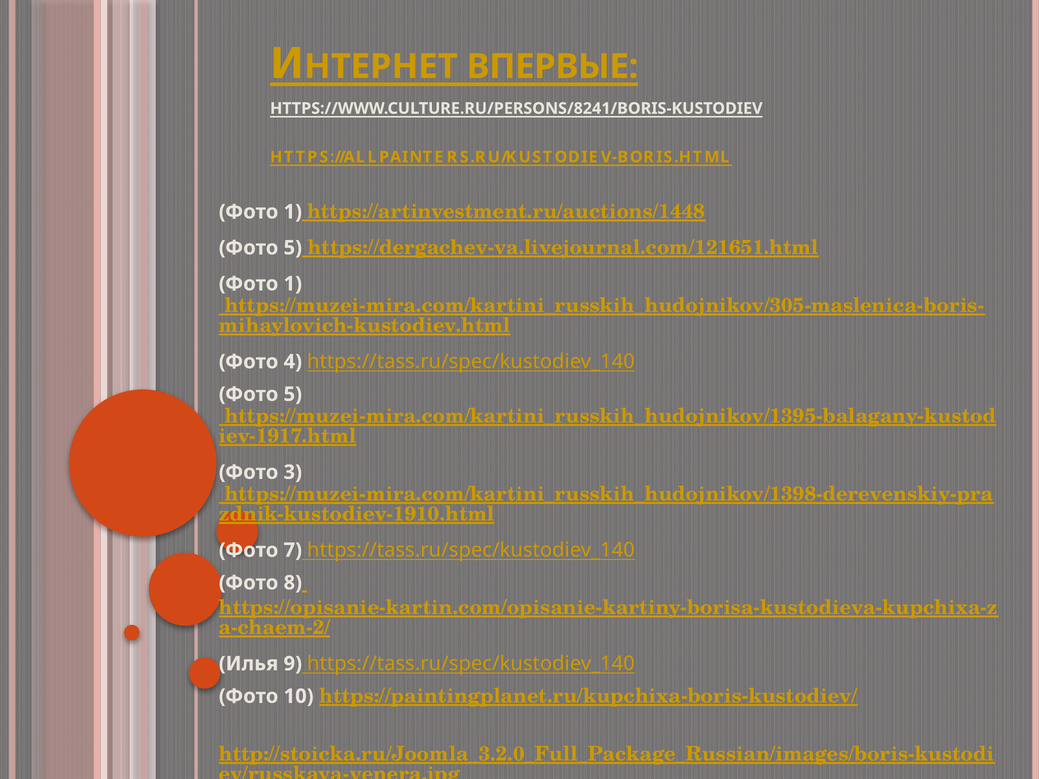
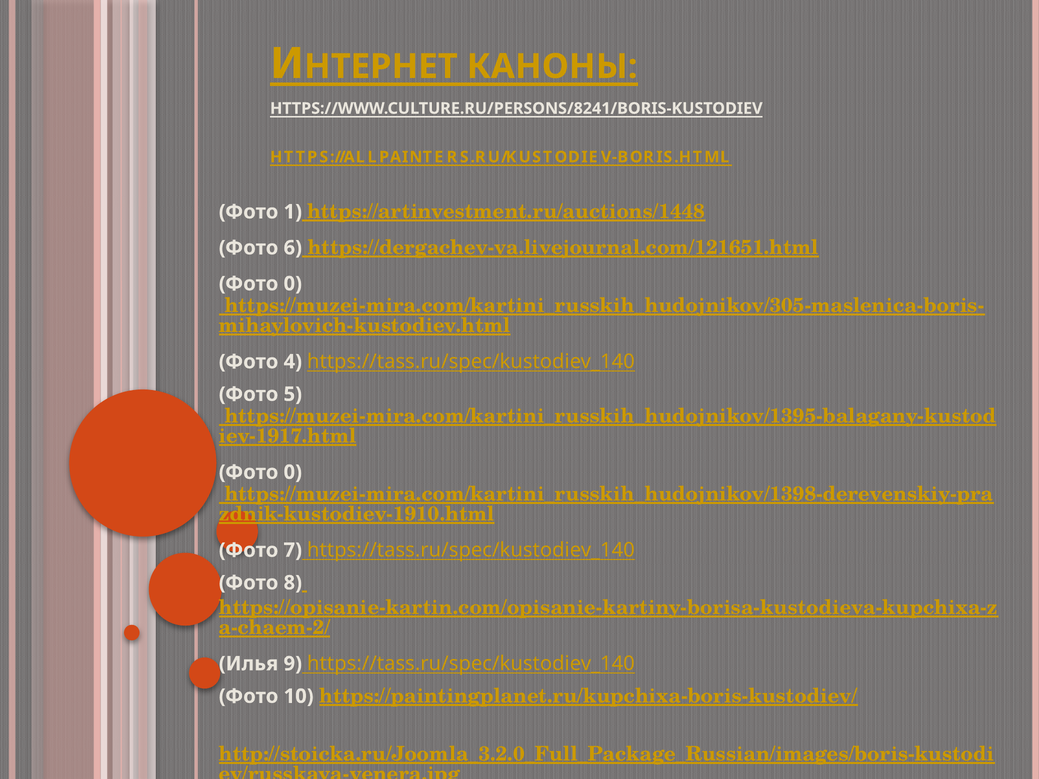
ВПЕРВЫЕ: ВПЕРВЫЕ -> КАНОНЫ
5 at (293, 248): 5 -> 6
1 at (293, 284): 1 -> 0
3 at (293, 472): 3 -> 0
